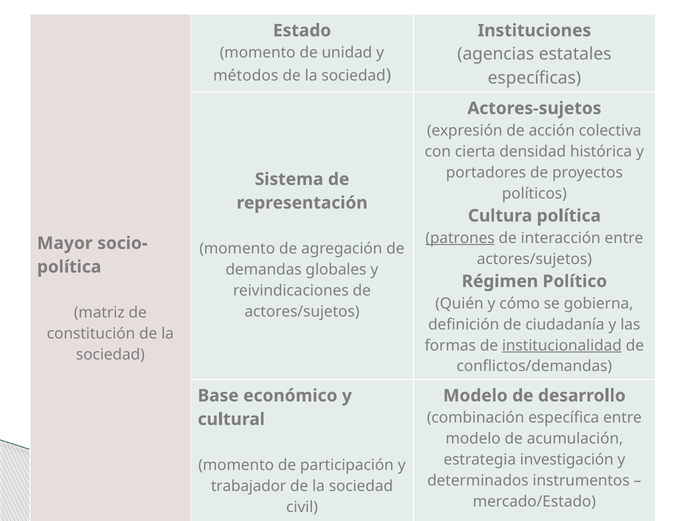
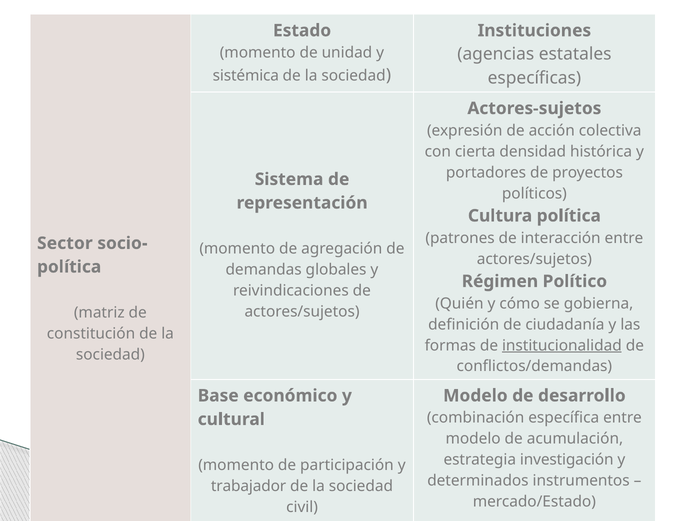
métodos: métodos -> sistémica
patrones underline: present -> none
Mayor: Mayor -> Sector
